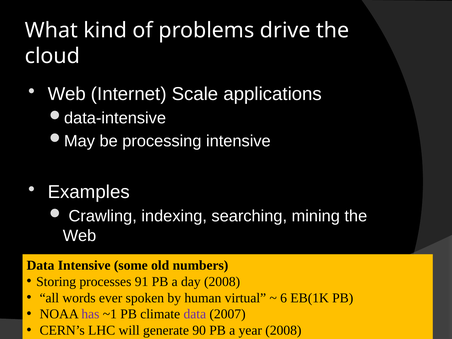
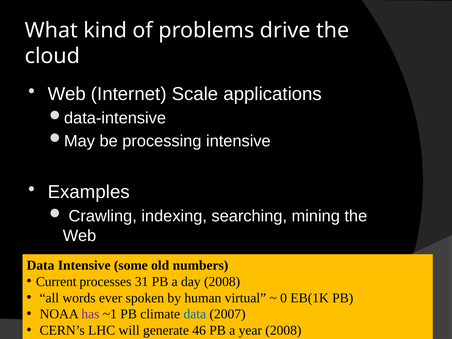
Storing: Storing -> Current
91: 91 -> 31
6: 6 -> 0
data at (195, 314) colour: purple -> blue
90: 90 -> 46
